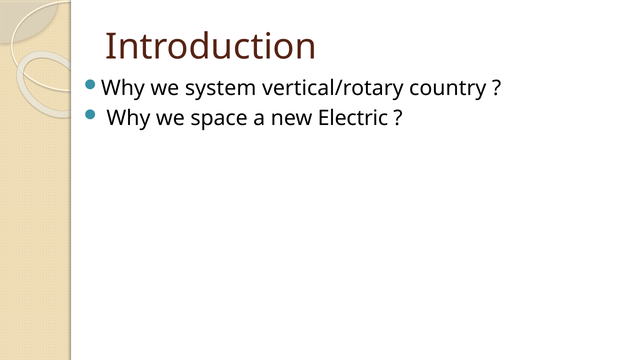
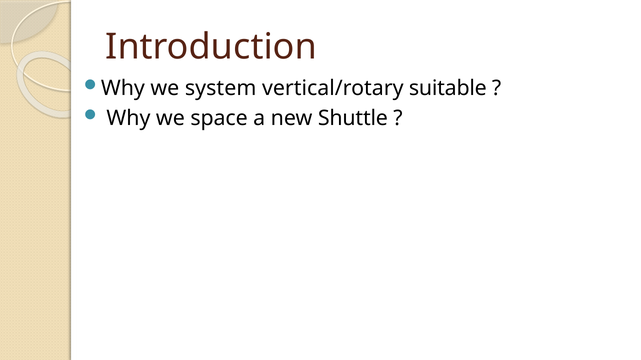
country: country -> suitable
Electric: Electric -> Shuttle
